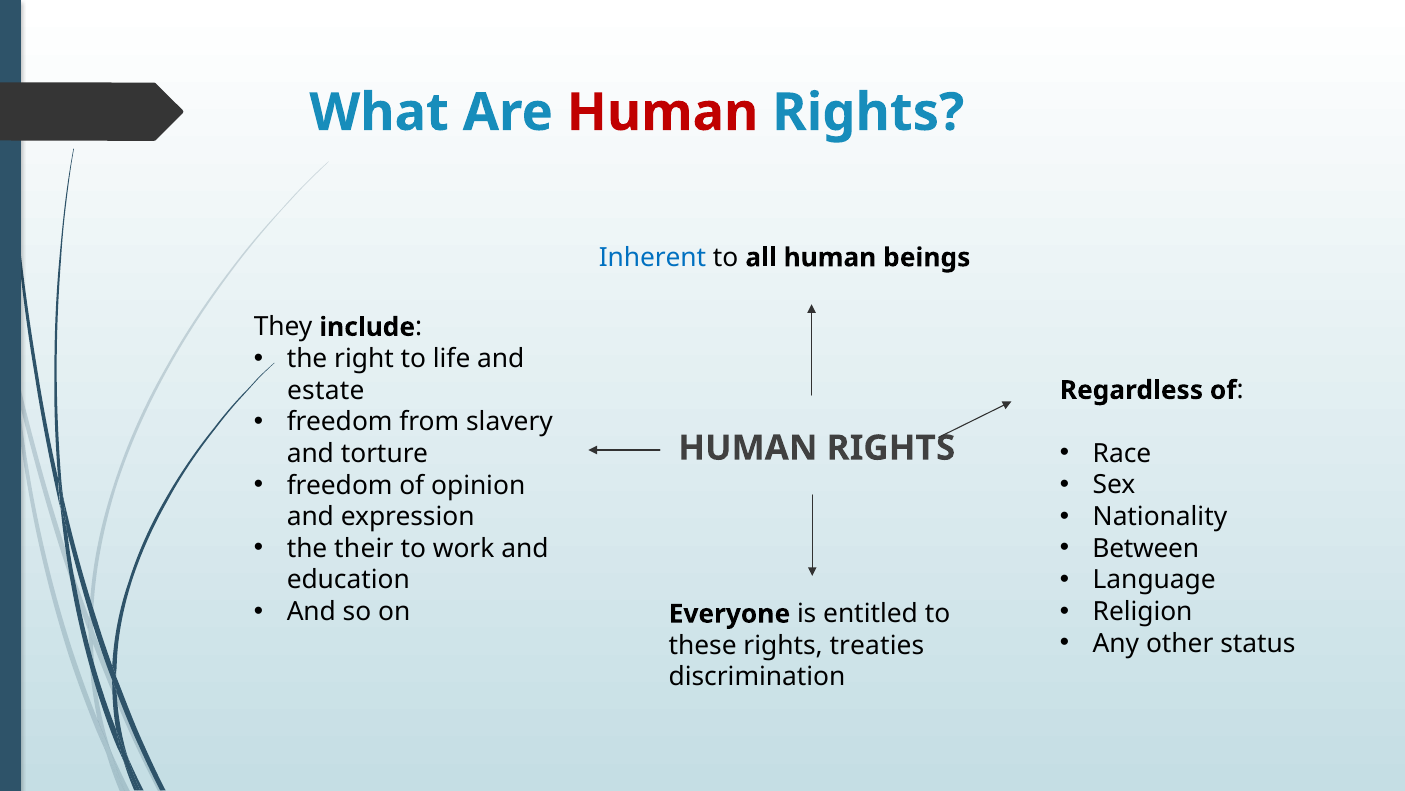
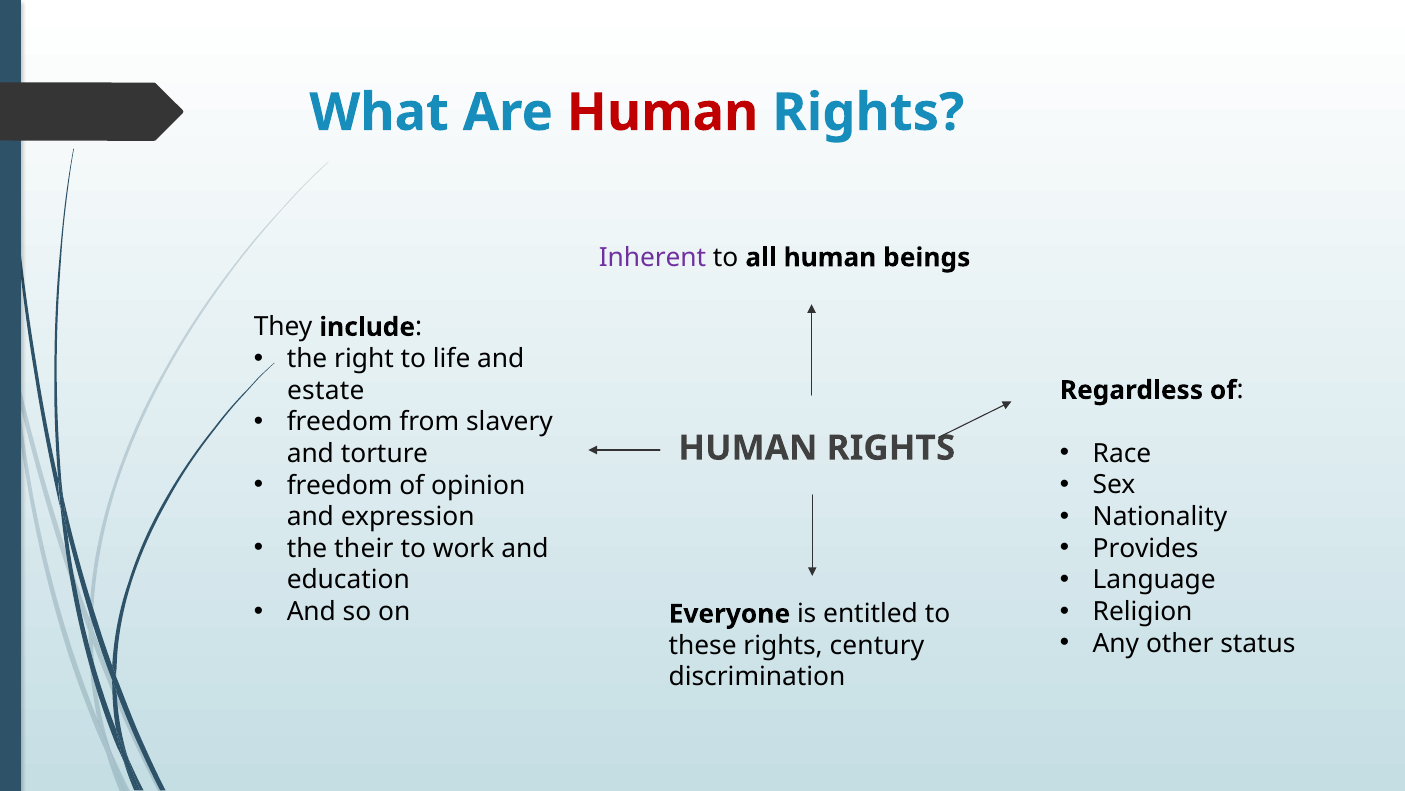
Inherent colour: blue -> purple
Between: Between -> Provides
treaties: treaties -> century
